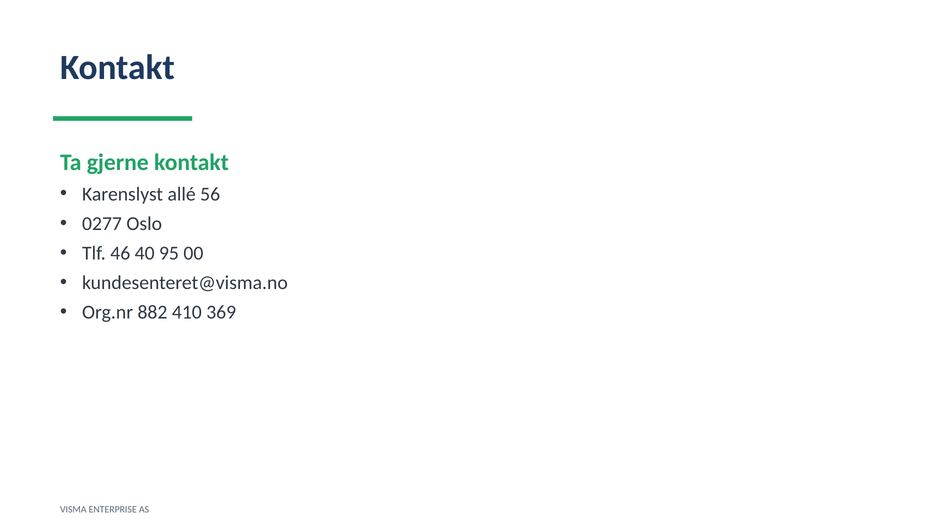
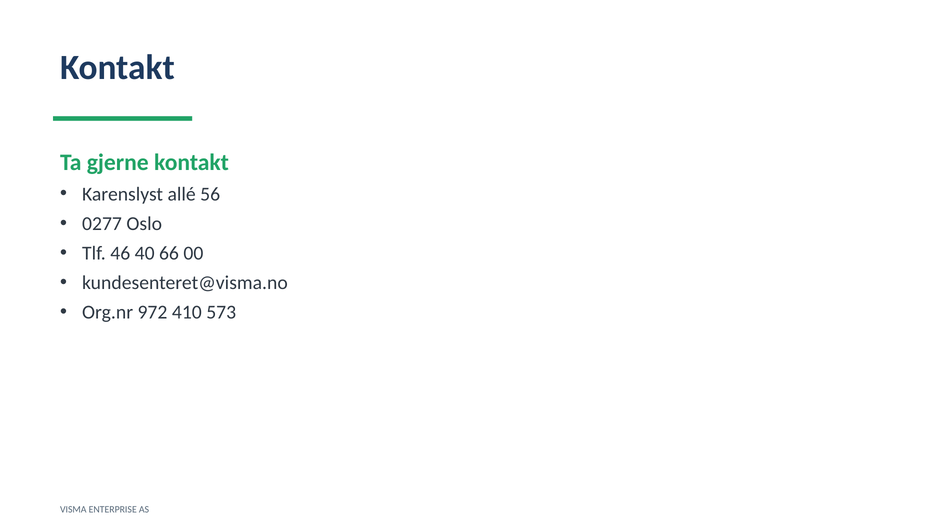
95: 95 -> 66
882: 882 -> 972
369: 369 -> 573
